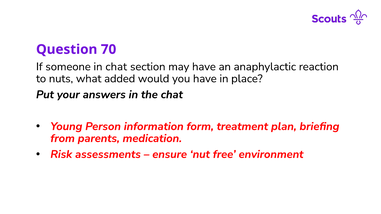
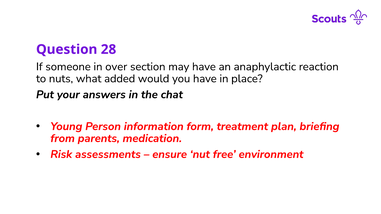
70: 70 -> 28
in chat: chat -> over
